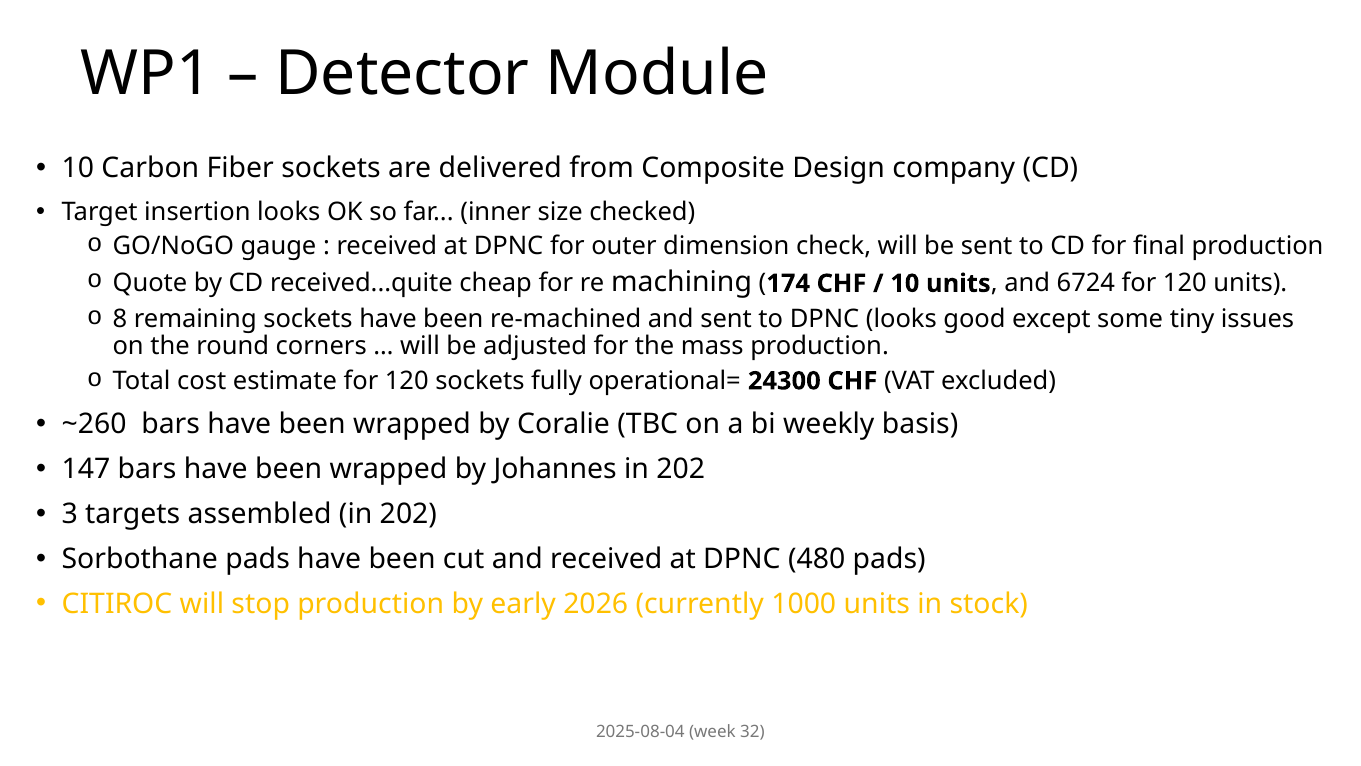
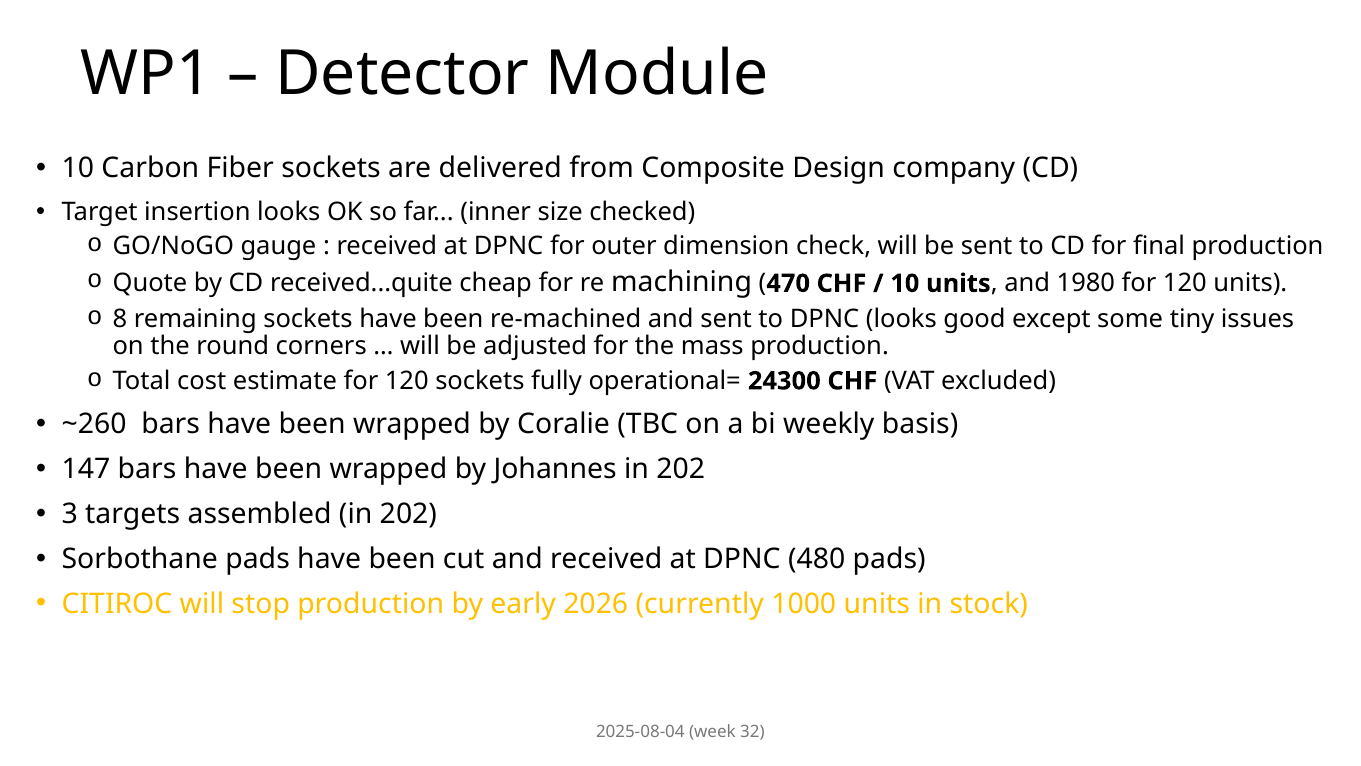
174: 174 -> 470
6724: 6724 -> 1980
